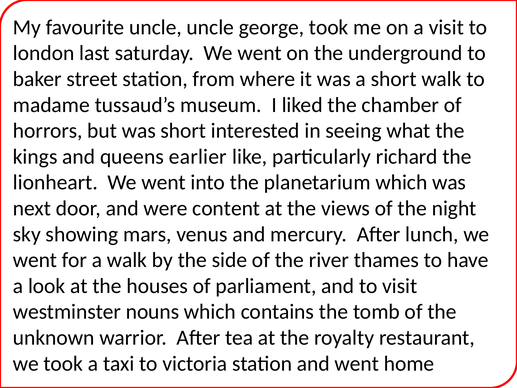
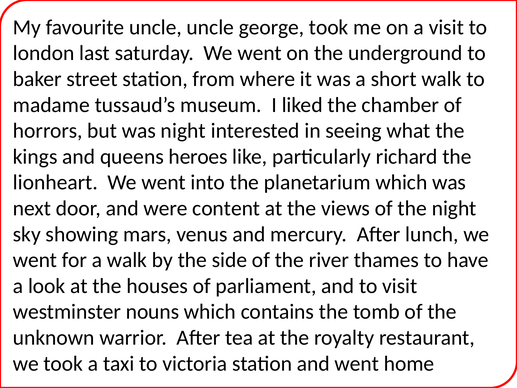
was short: short -> night
earlier: earlier -> heroes
